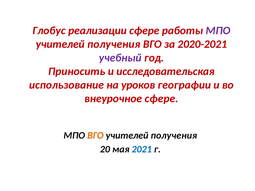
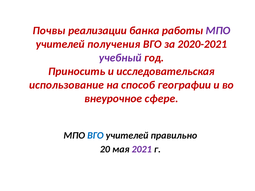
Глобус: Глобус -> Почвы
реализации сфере: сфере -> банка
уроков: уроков -> способ
ВГО at (95, 136) colour: orange -> blue
получения at (174, 136): получения -> правильно
2021 colour: blue -> purple
